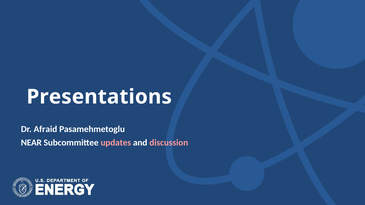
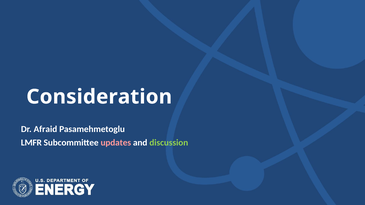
Presentations: Presentations -> Consideration
NEAR: NEAR -> LMFR
discussion colour: pink -> light green
